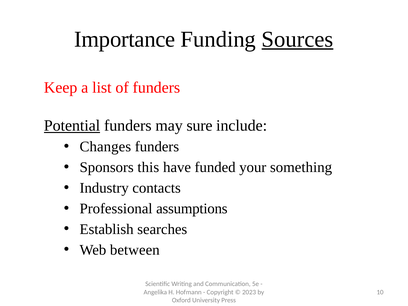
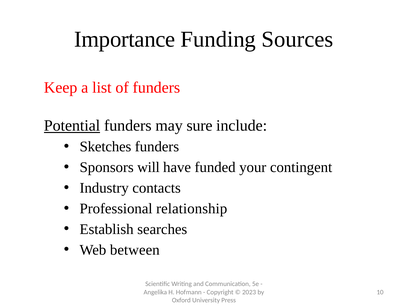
Sources underline: present -> none
Changes: Changes -> Sketches
this: this -> will
something: something -> contingent
assumptions: assumptions -> relationship
